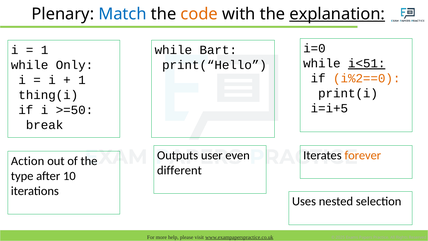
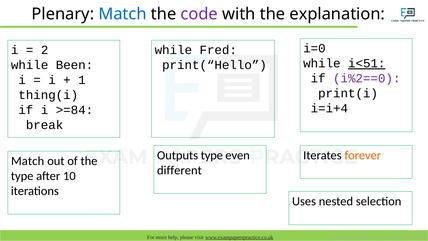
code colour: orange -> purple
explanation underline: present -> none
1 at (45, 50): 1 -> 2
Bart: Bart -> Fred
Only: Only -> Been
i%2==0 colour: orange -> purple
i=i+5: i=i+5 -> i=i+4
>=50: >=50 -> >=84
Outputs user: user -> type
Action at (28, 161): Action -> Match
